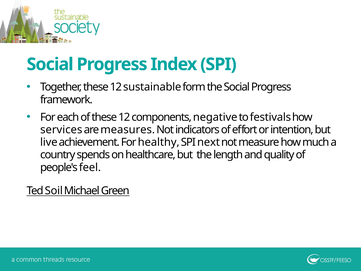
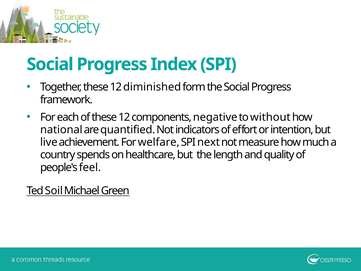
sustainable: sustainable -> diminished
festivals: festivals -> without
services: services -> national
measures: measures -> quantified
healthy: healthy -> welfare
